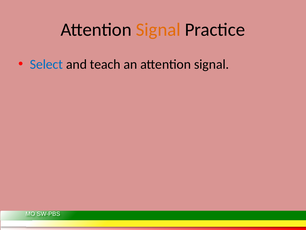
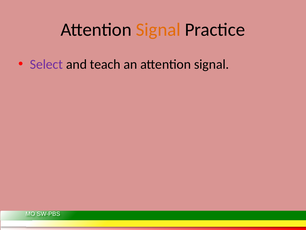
Select colour: blue -> purple
